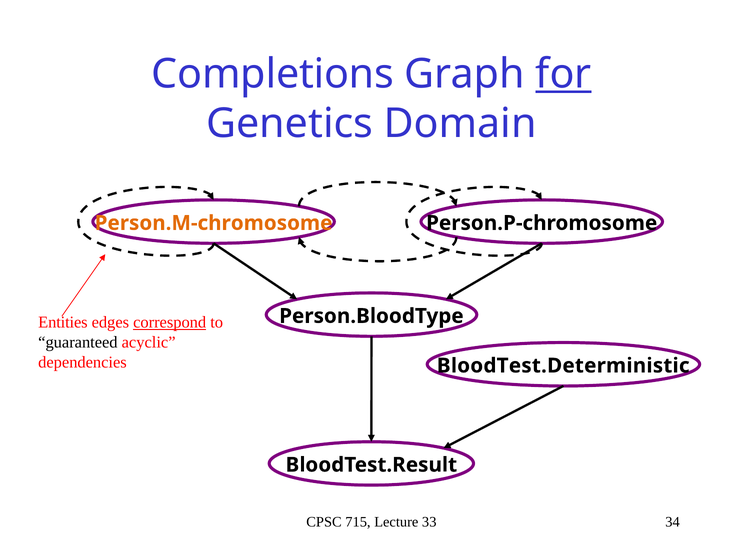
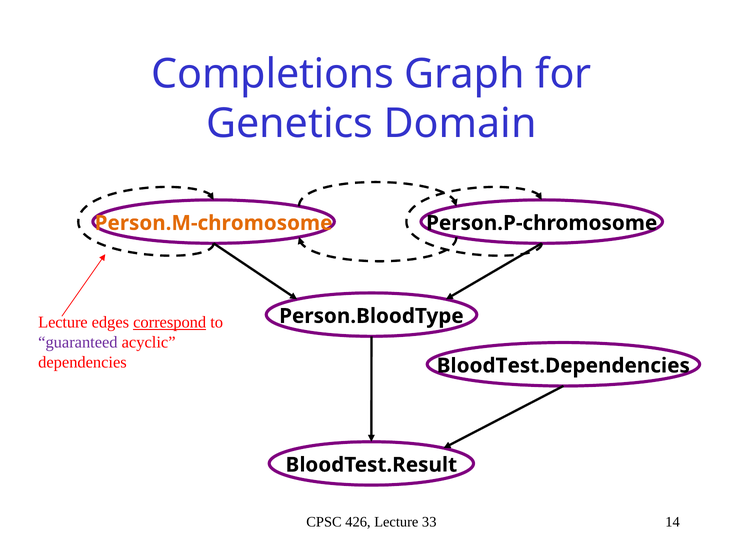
for underline: present -> none
Entities at (63, 322): Entities -> Lecture
guaranteed colour: black -> purple
BloodTest.Deterministic: BloodTest.Deterministic -> BloodTest.Dependencies
715: 715 -> 426
34: 34 -> 14
